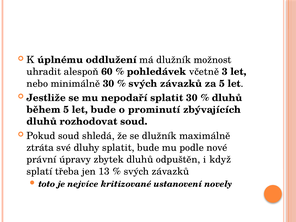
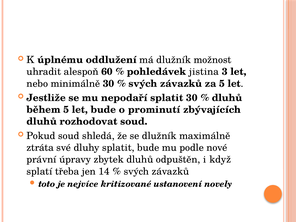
včetně: včetně -> jistina
13: 13 -> 14
